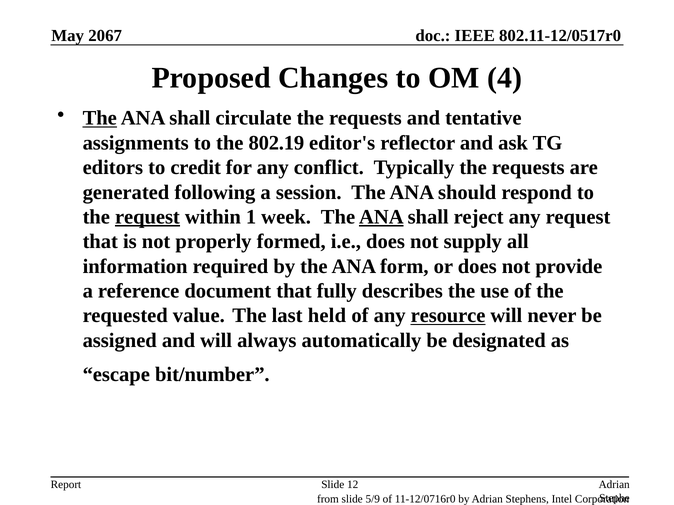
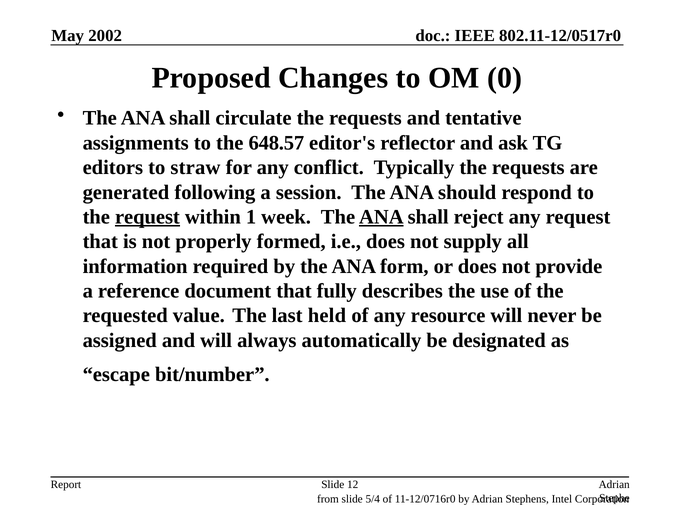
2067: 2067 -> 2002
4: 4 -> 0
The at (100, 118) underline: present -> none
802.19: 802.19 -> 648.57
credit: credit -> straw
resource underline: present -> none
5/9: 5/9 -> 5/4
